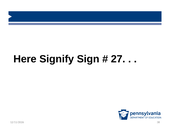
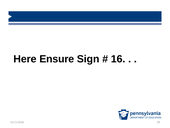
Signify: Signify -> Ensure
27: 27 -> 16
